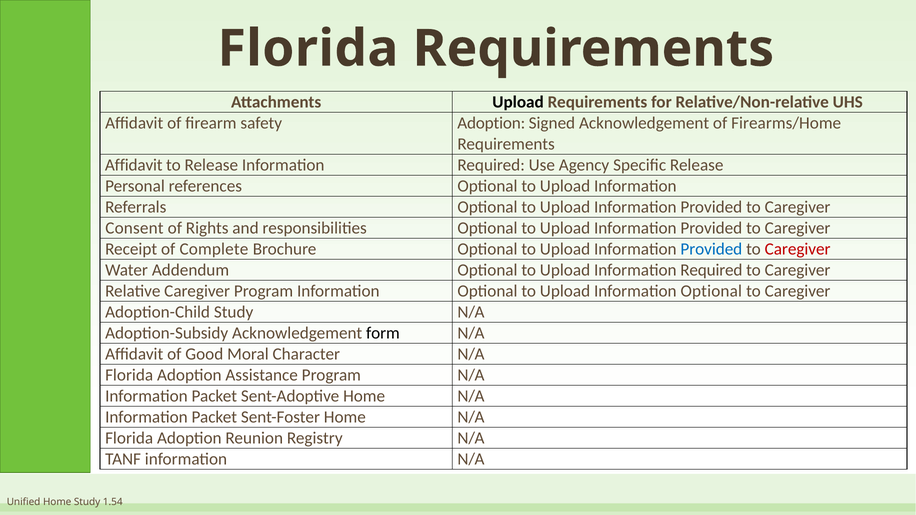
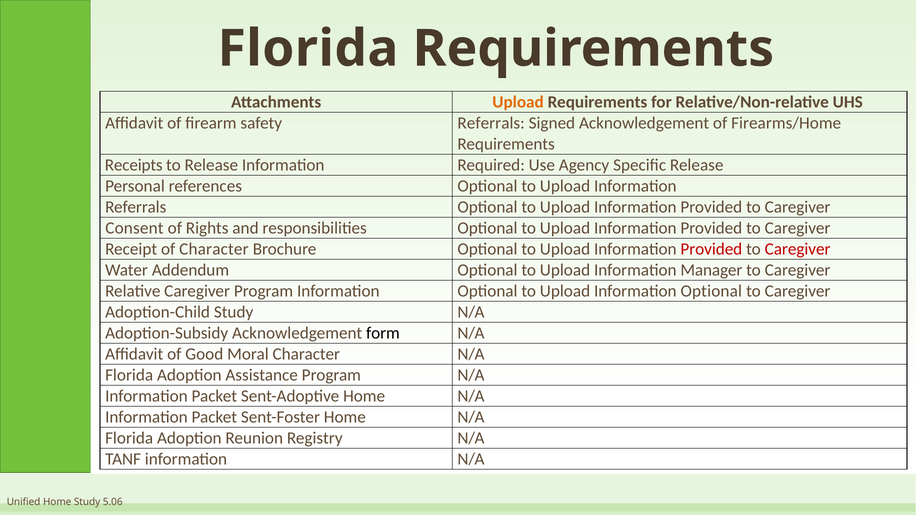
Upload at (518, 102) colour: black -> orange
safety Adoption: Adoption -> Referrals
Affidavit at (134, 165): Affidavit -> Receipts
of Complete: Complete -> Character
Provided at (711, 249) colour: blue -> red
Upload Information Required: Required -> Manager
1.54: 1.54 -> 5.06
